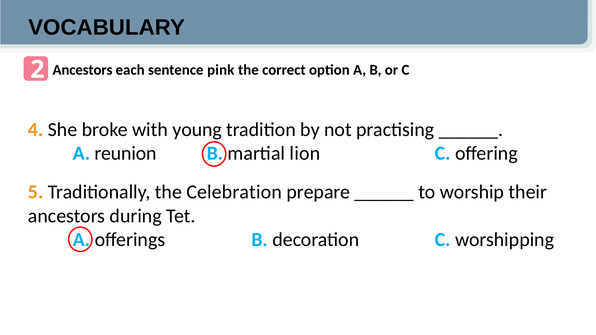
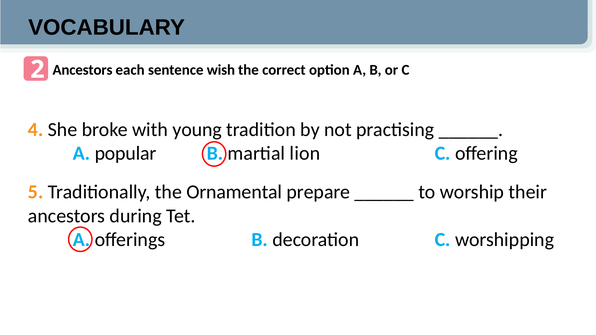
pink: pink -> wish
reunion: reunion -> popular
Celebration: Celebration -> Ornamental
